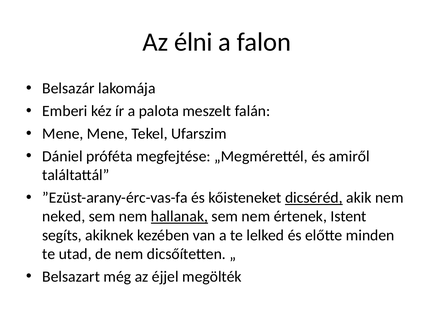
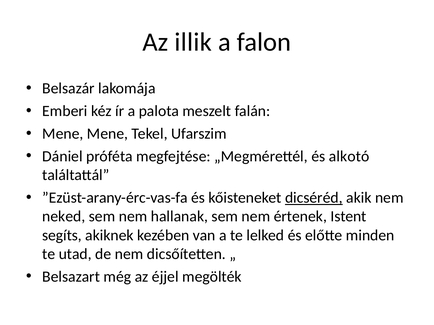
élni: élni -> illik
amiről: amiről -> alkotó
hallanak underline: present -> none
